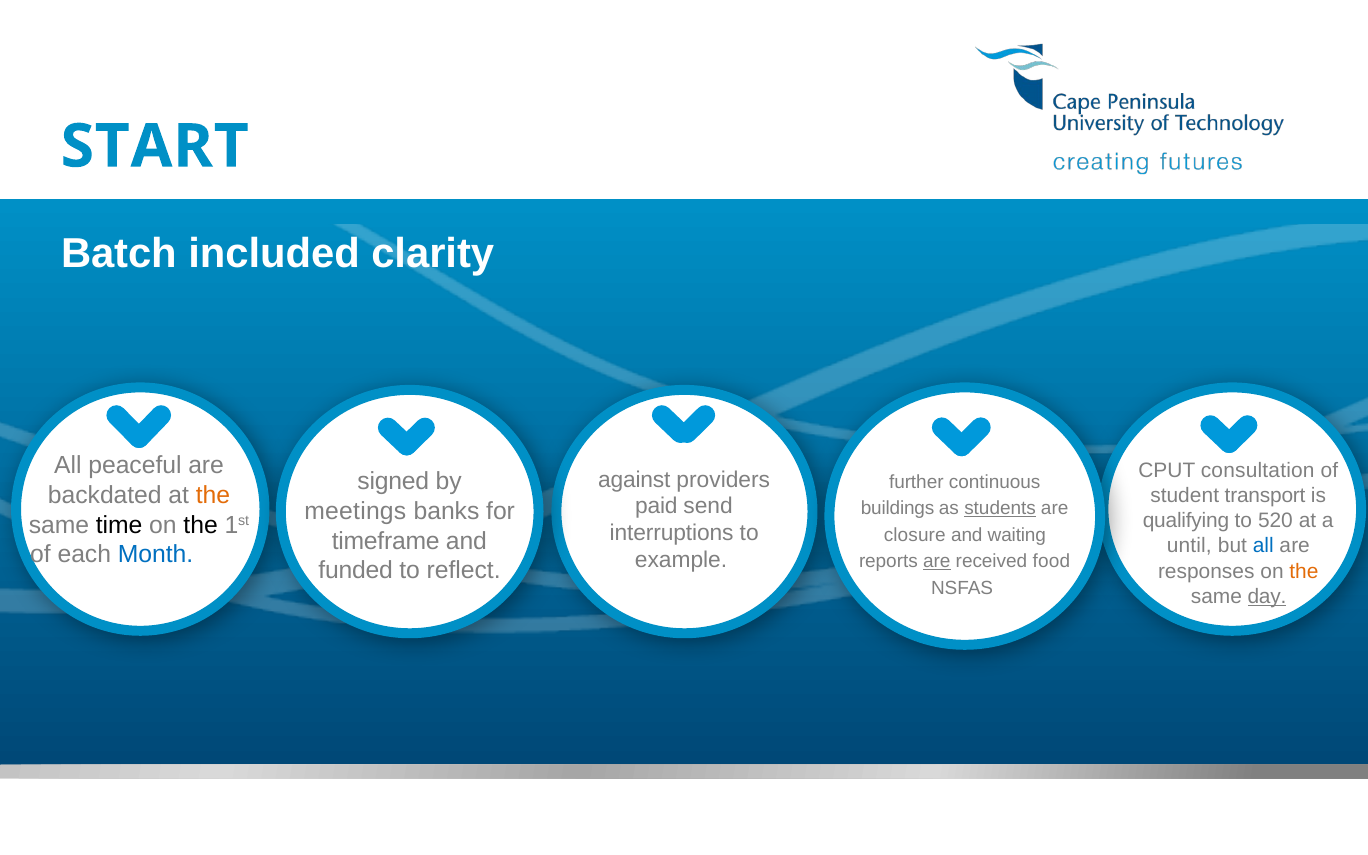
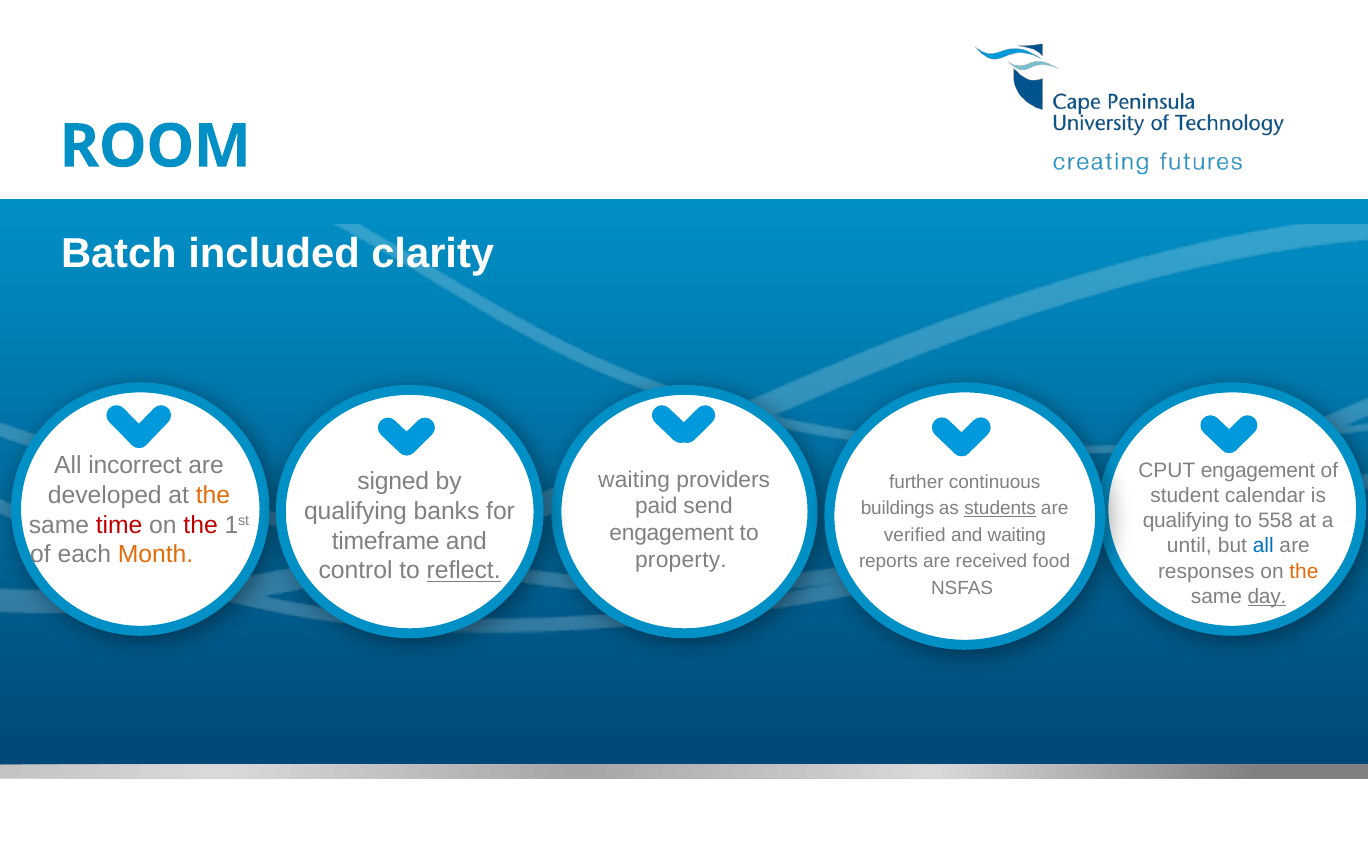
START: START -> ROOM
peaceful: peaceful -> incorrect
CPUT consultation: consultation -> engagement
against at (634, 480): against -> waiting
backdated: backdated -> developed
transport: transport -> calendar
meetings at (355, 511): meetings -> qualifying
520: 520 -> 558
time colour: black -> red
the at (201, 525) colour: black -> red
interruptions at (672, 533): interruptions -> engagement
closure: closure -> verified
Month colour: blue -> orange
example: example -> property
are at (937, 562) underline: present -> none
funded: funded -> control
reflect underline: none -> present
